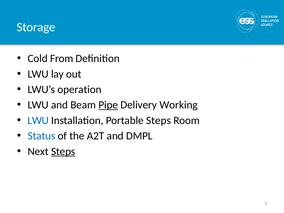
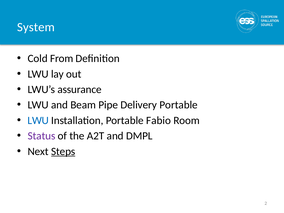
Storage: Storage -> System
operation: operation -> assurance
Pipe underline: present -> none
Delivery Working: Working -> Portable
Portable Steps: Steps -> Fabio
Status colour: blue -> purple
